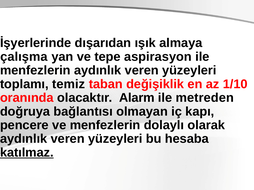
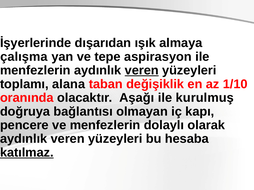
veren at (142, 71) underline: none -> present
temiz: temiz -> alana
Alarm: Alarm -> Aşağı
metreden: metreden -> kurulmuş
